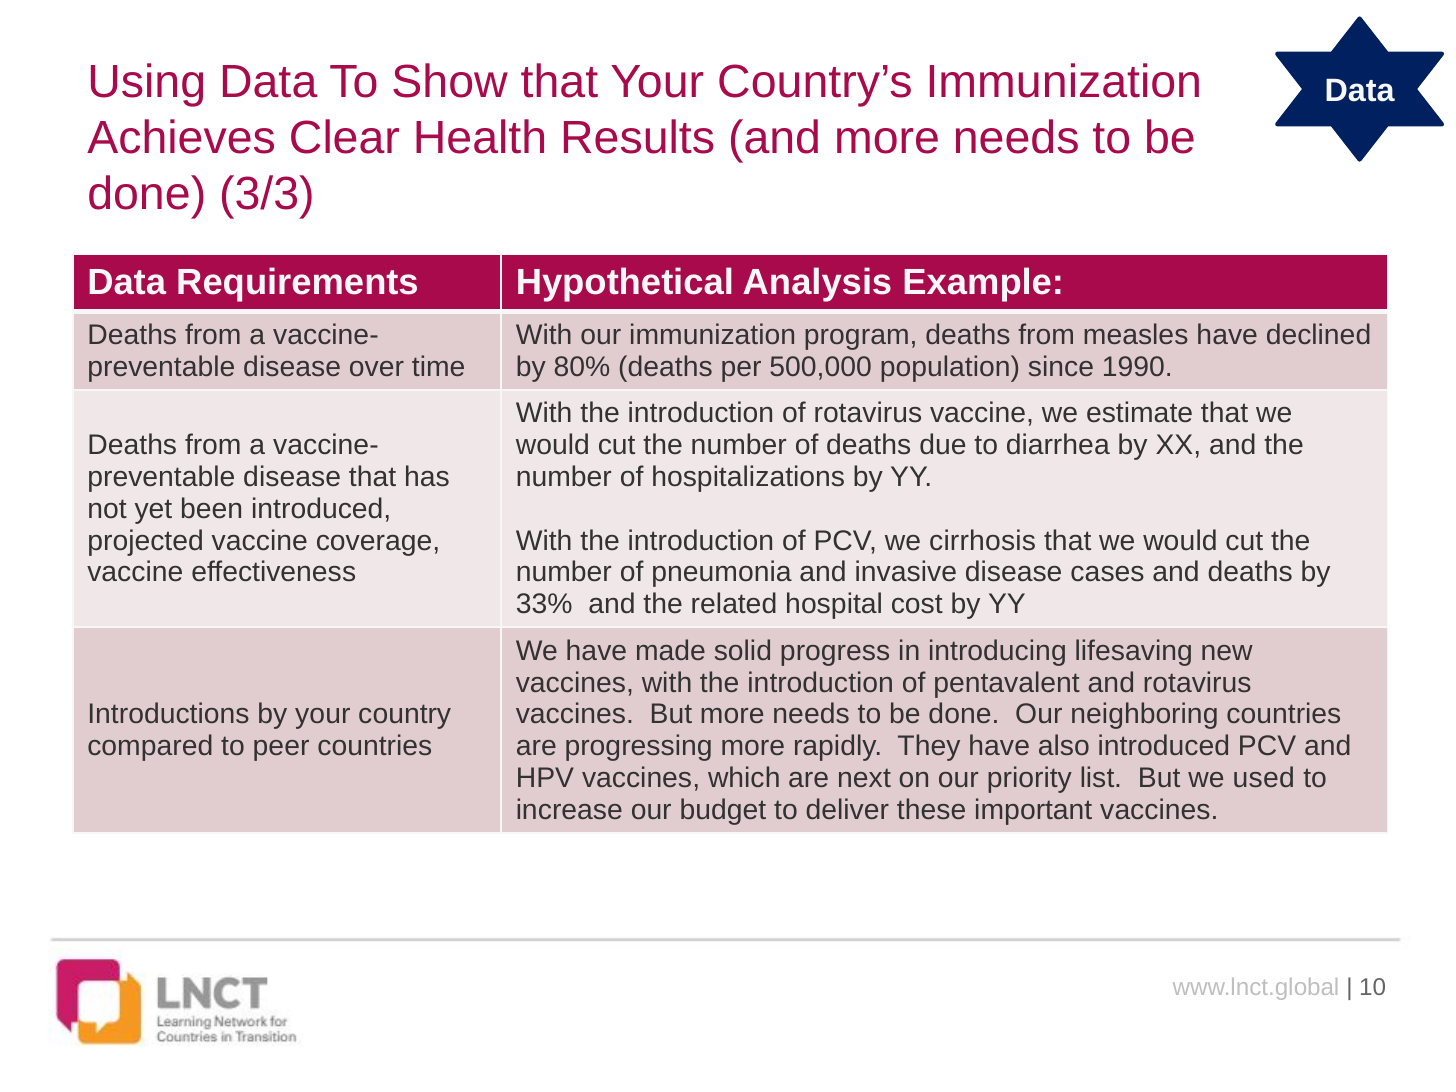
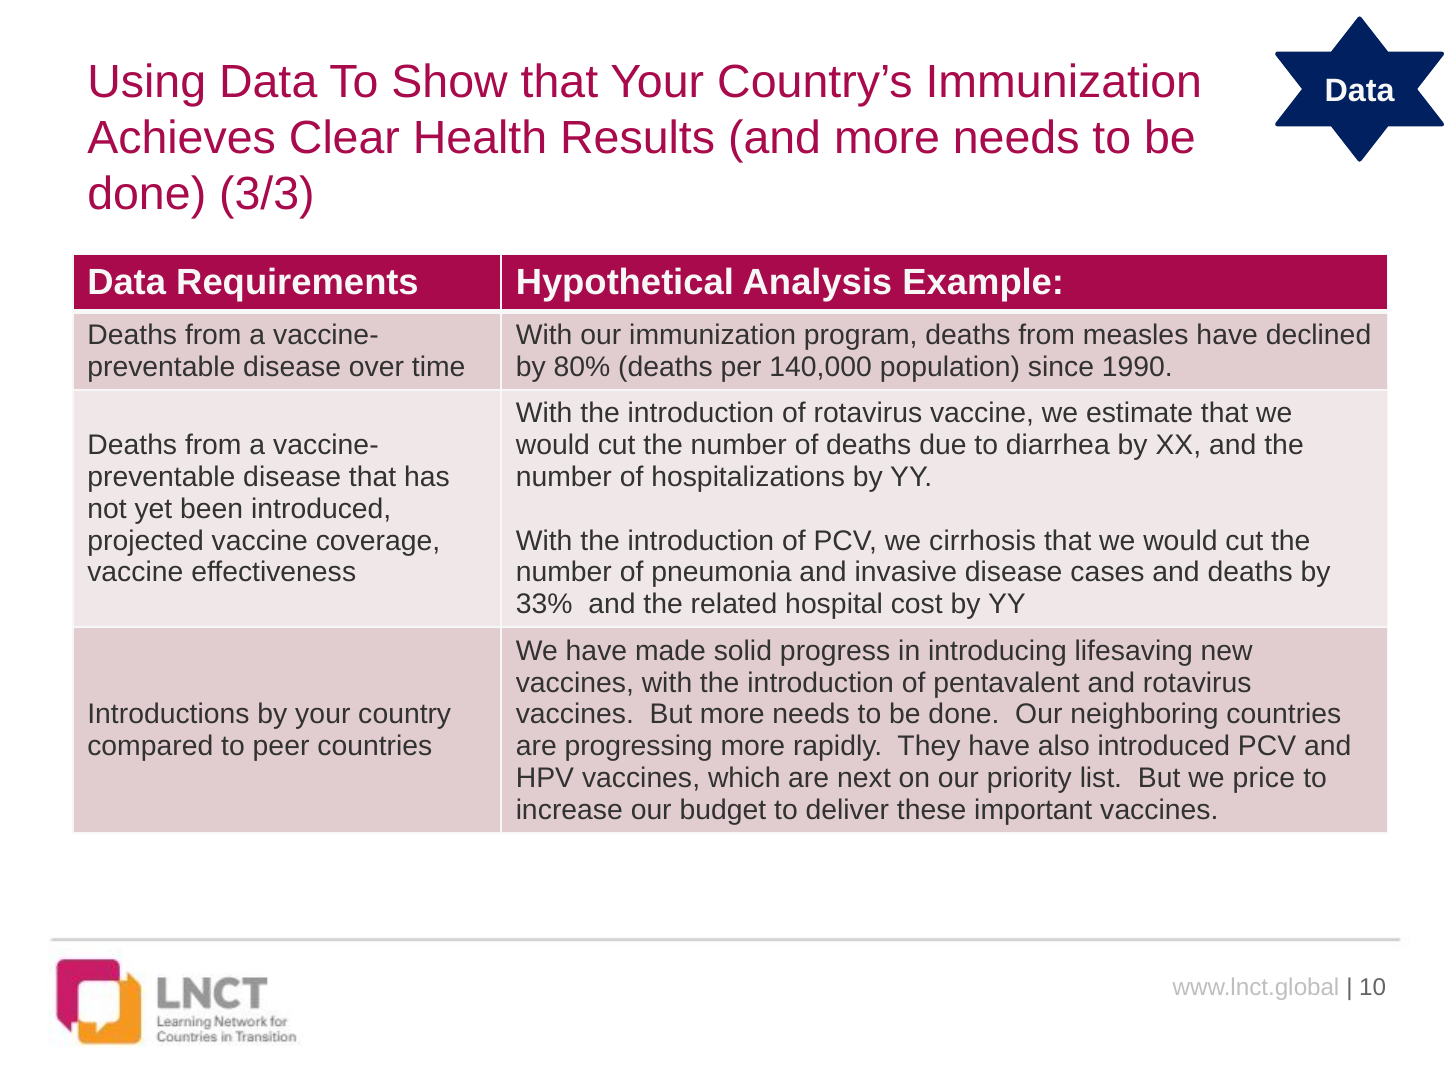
500,000: 500,000 -> 140,000
used: used -> price
